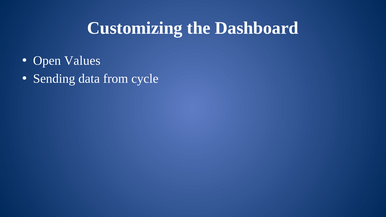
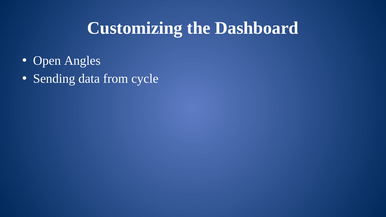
Values: Values -> Angles
